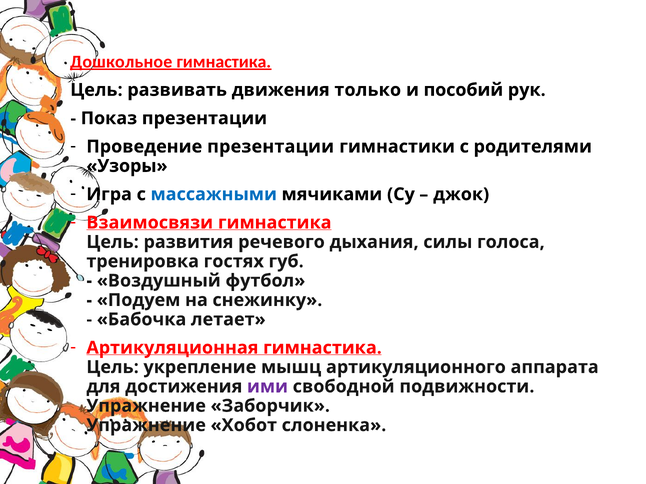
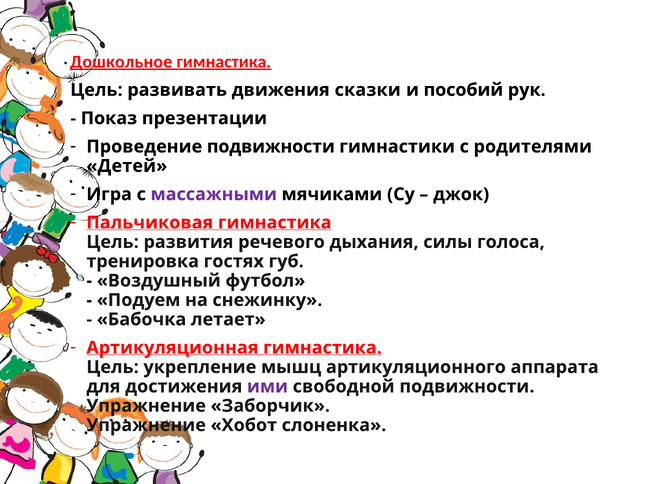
только: только -> сказки
Проведение презентации: презентации -> подвижности
Узоры: Узоры -> Детей
массажными colour: blue -> purple
Взаимосвязи: Взаимосвязи -> Пальчиковая
